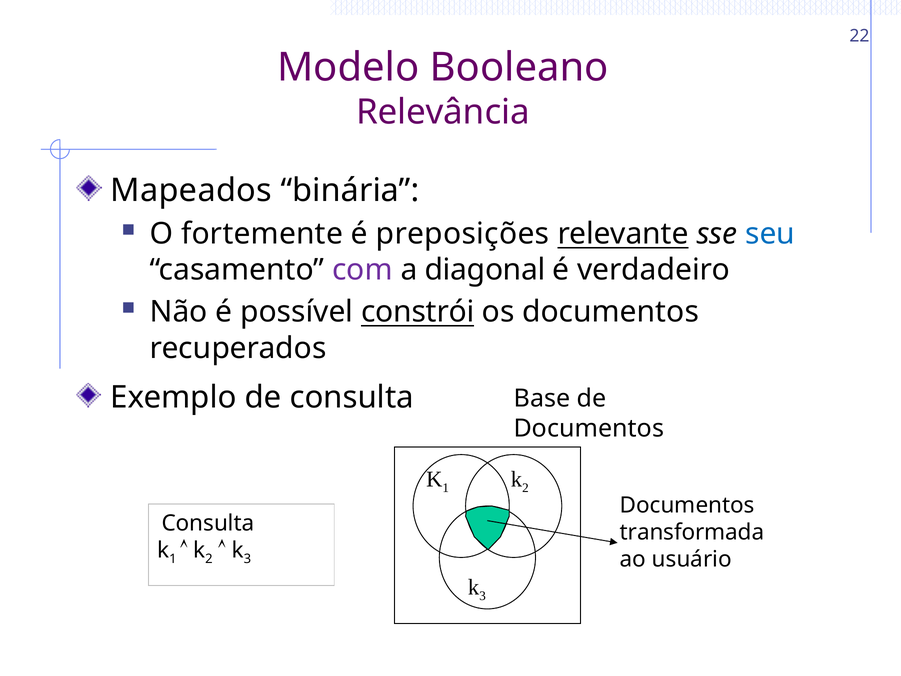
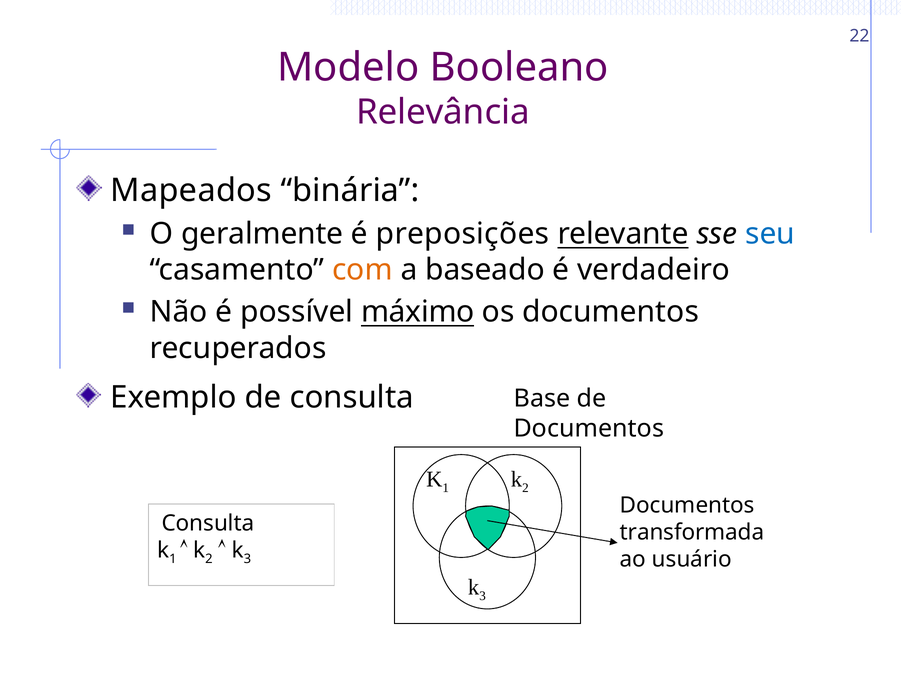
fortemente: fortemente -> geralmente
com colour: purple -> orange
diagonal: diagonal -> baseado
constrói: constrói -> máximo
